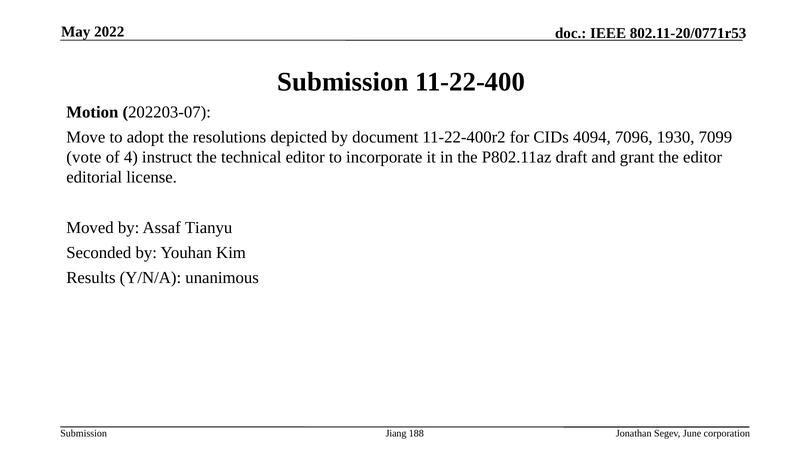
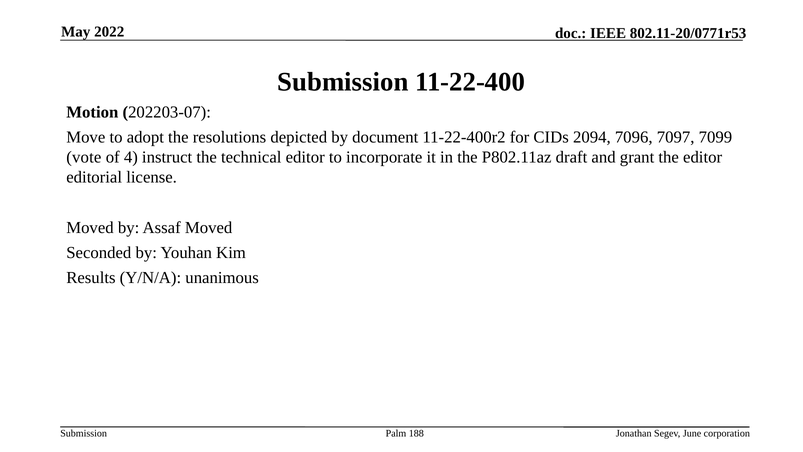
4094: 4094 -> 2094
1930: 1930 -> 7097
Assaf Tianyu: Tianyu -> Moved
Jiang: Jiang -> Palm
